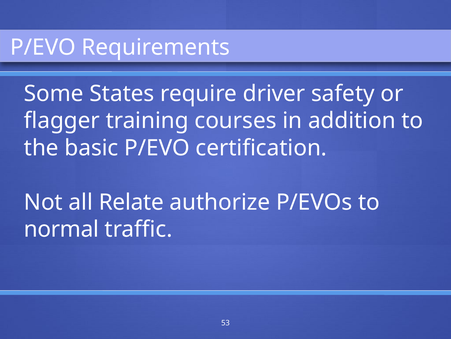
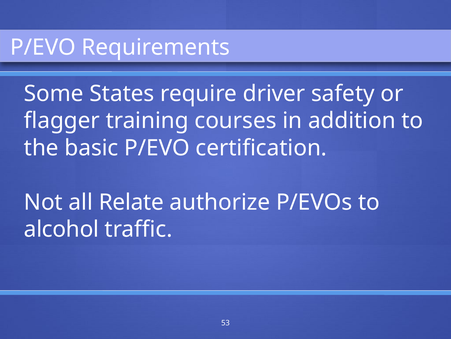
normal: normal -> alcohol
